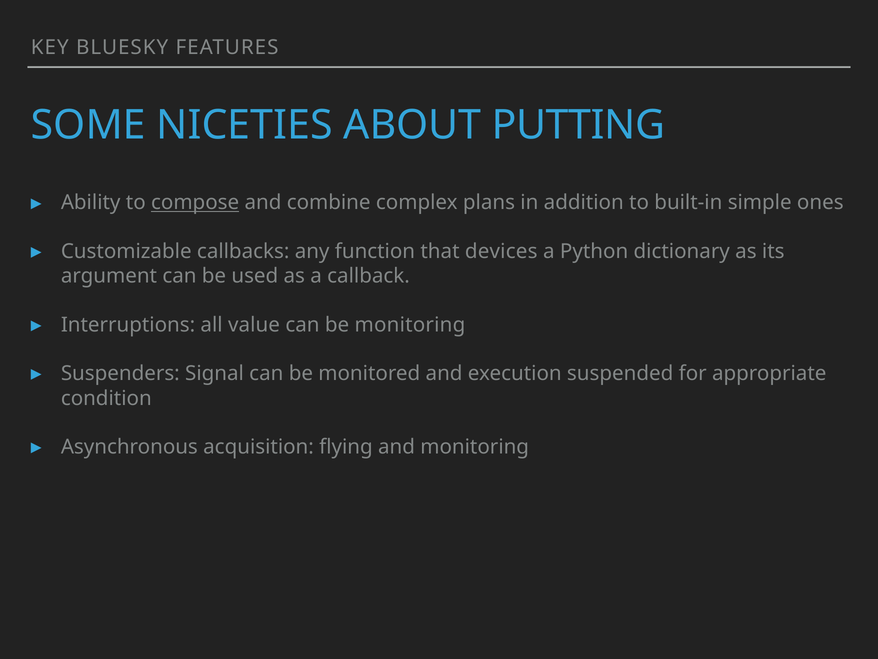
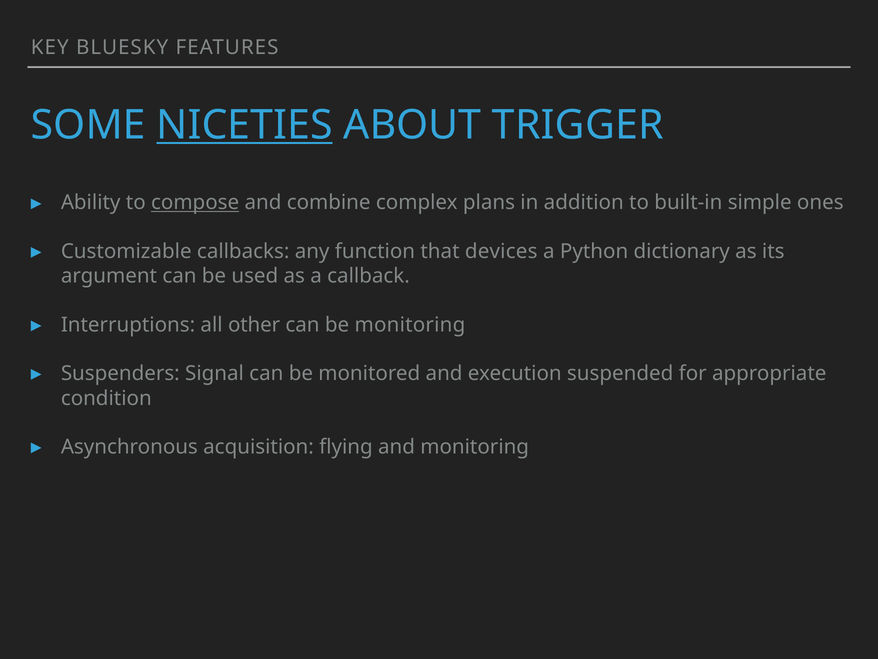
NICETIES underline: none -> present
PUTTING: PUTTING -> TRIGGER
value: value -> other
